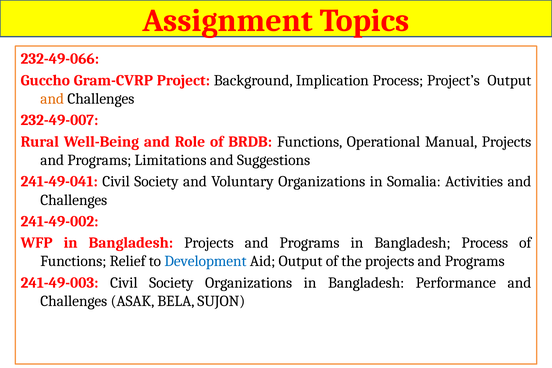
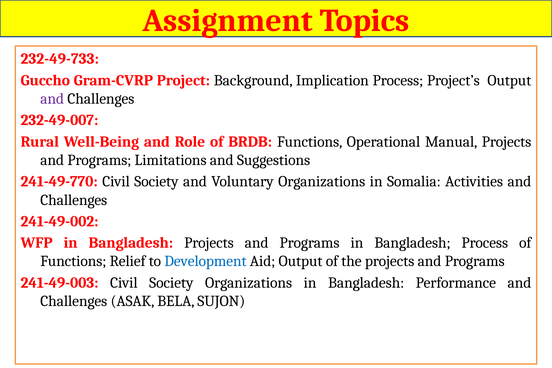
232-49-066: 232-49-066 -> 232-49-733
and at (52, 99) colour: orange -> purple
241-49-041: 241-49-041 -> 241-49-770
